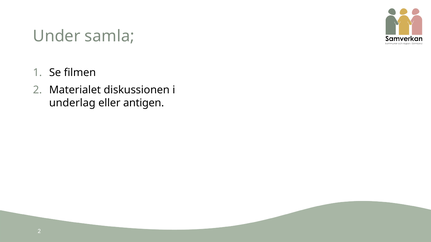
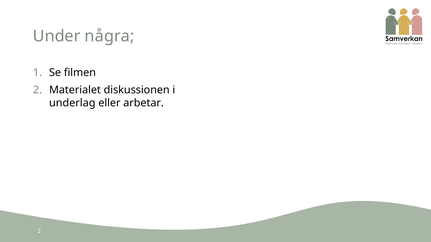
samla: samla -> några
antigen: antigen -> arbetar
